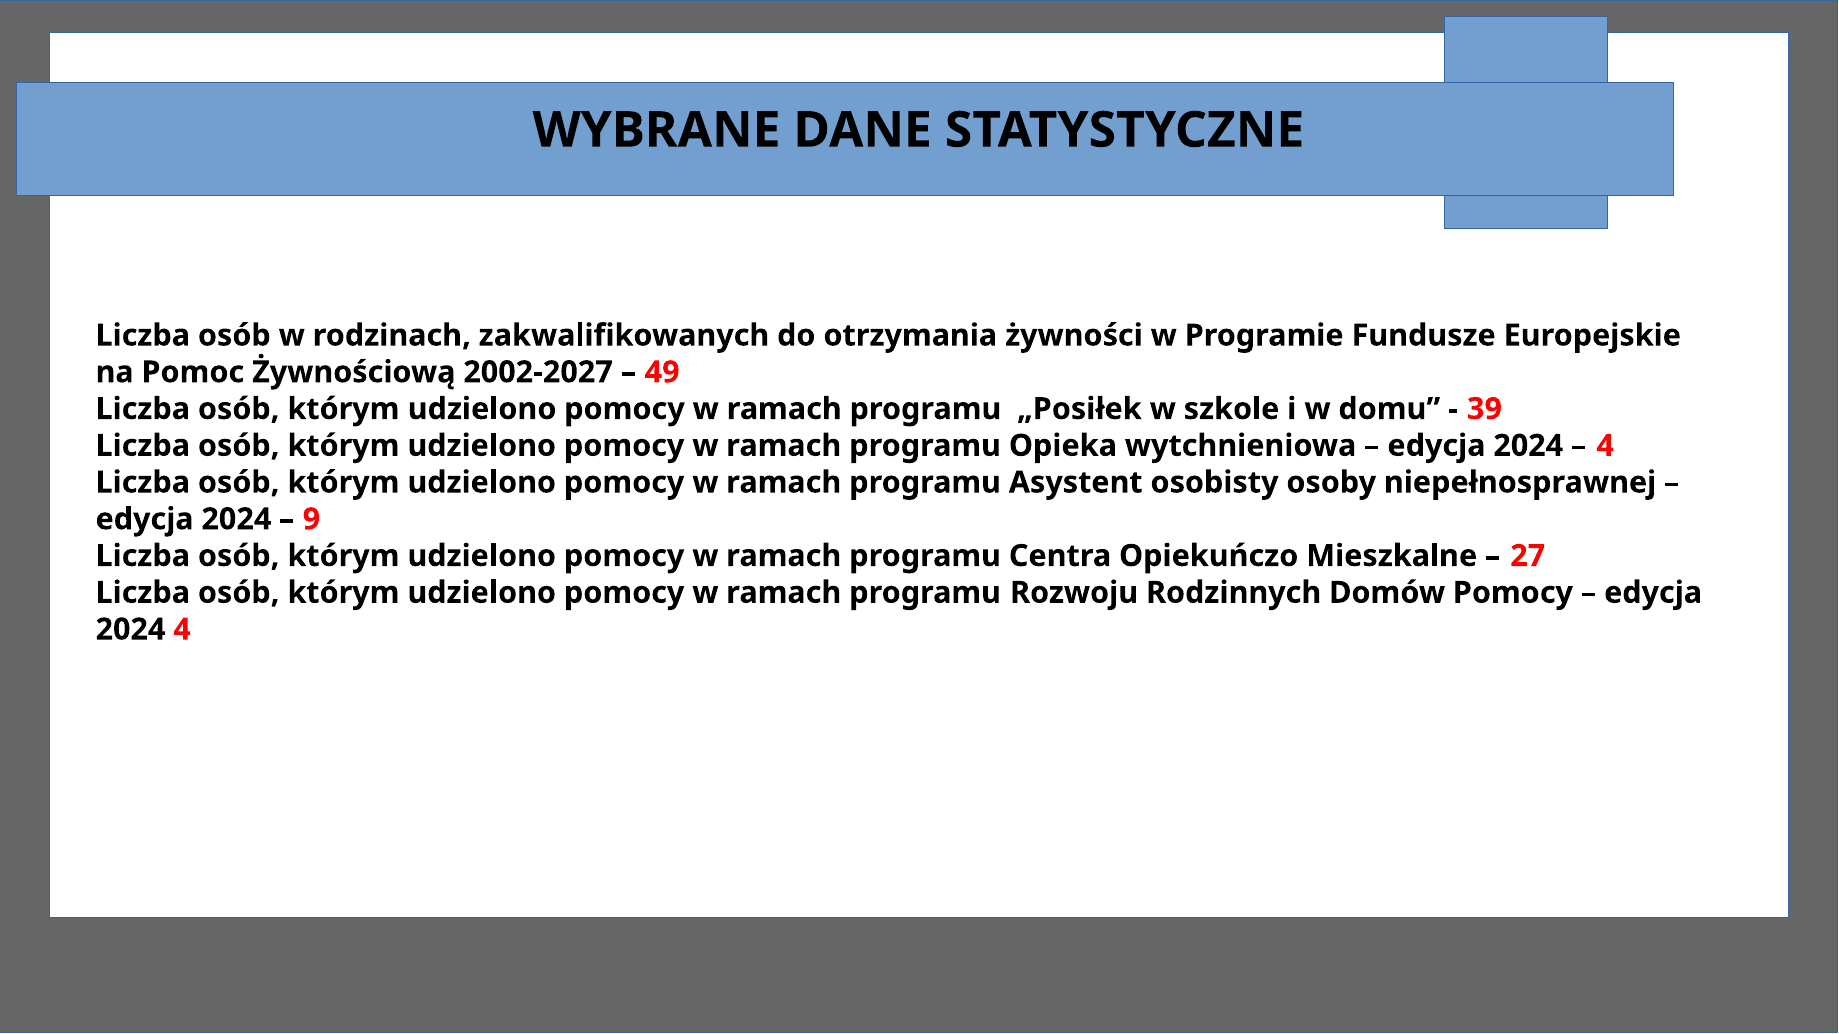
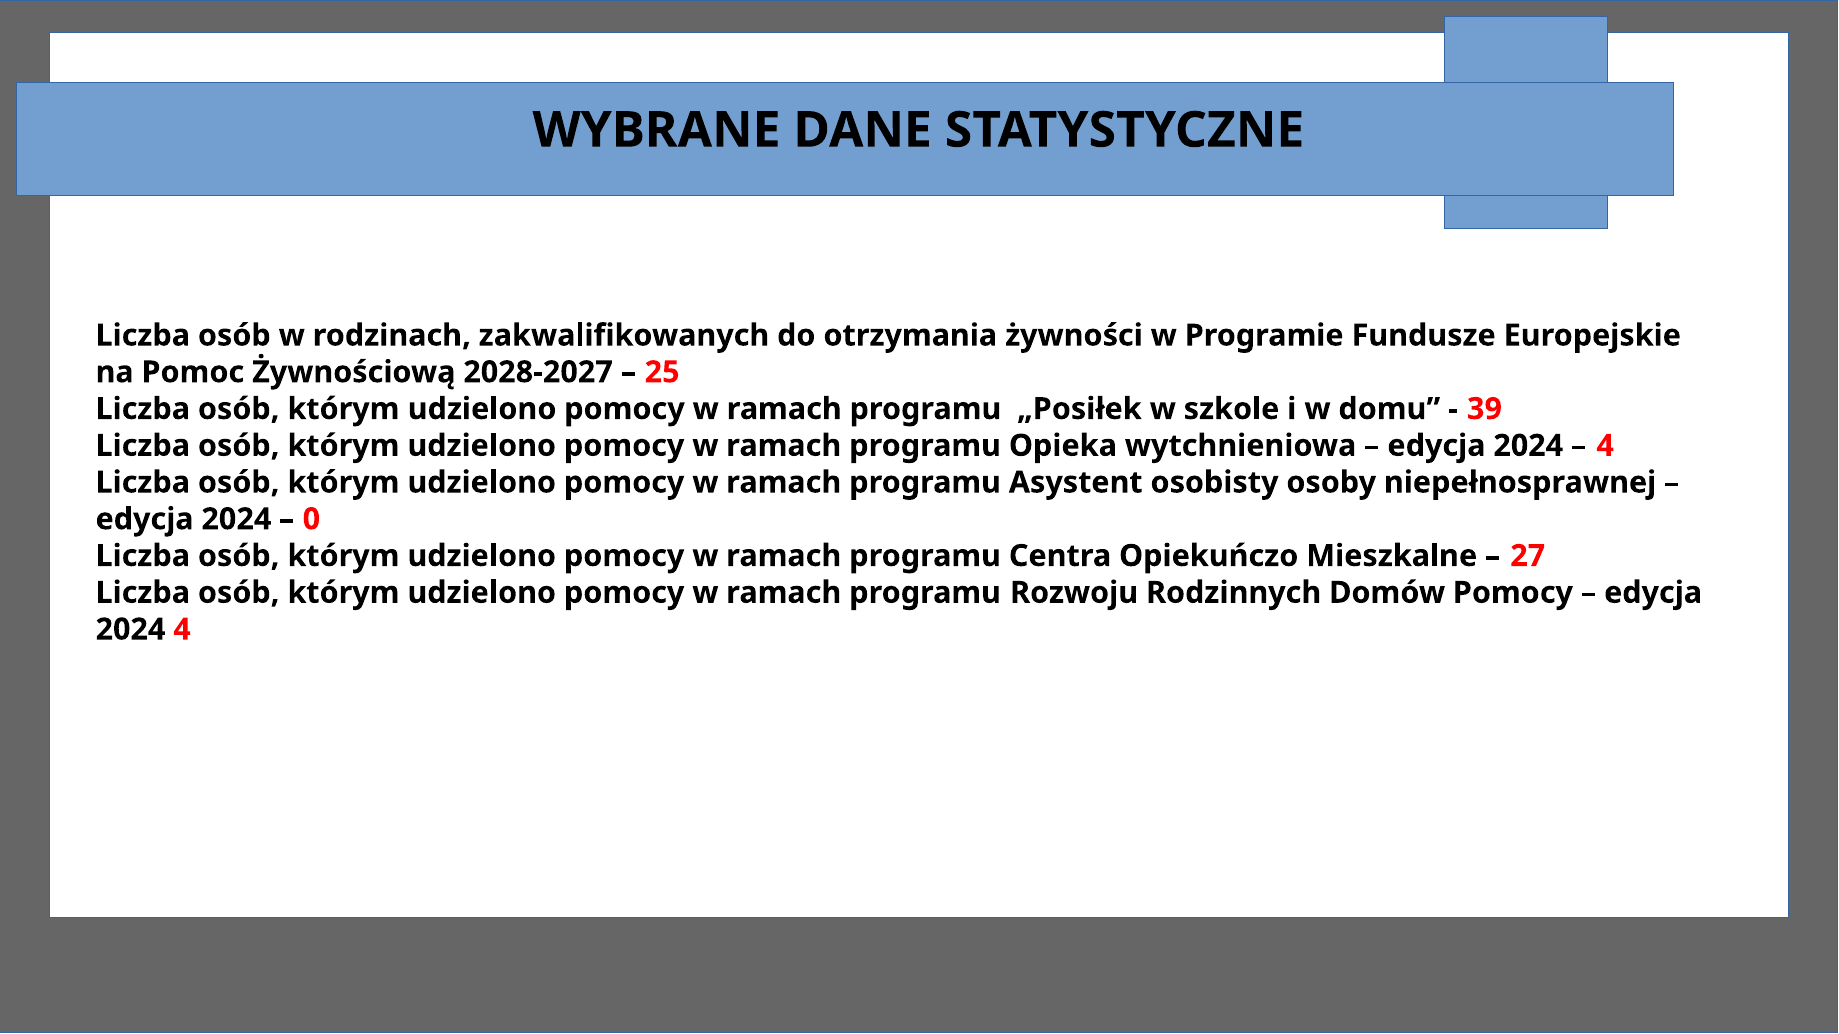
2002-2027: 2002-2027 -> 2028-2027
49: 49 -> 25
9: 9 -> 0
